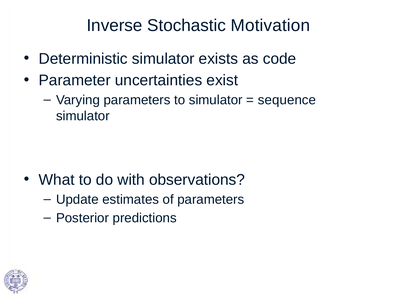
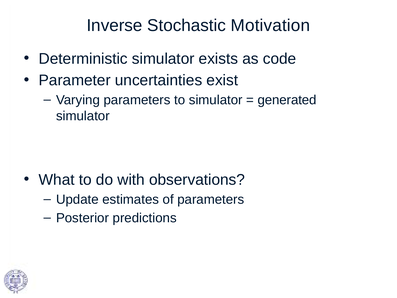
sequence: sequence -> generated
